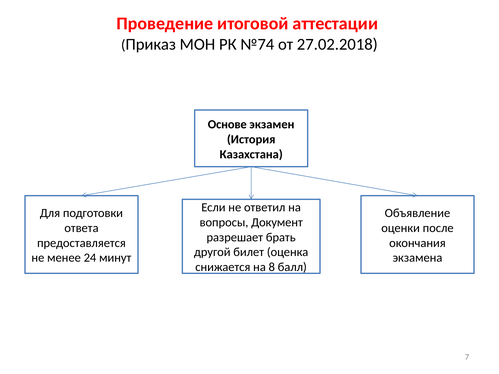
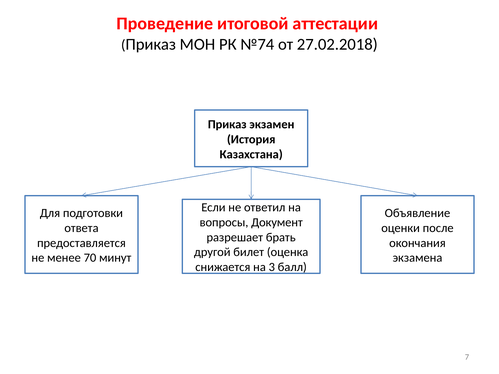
Основе at (227, 124): Основе -> Приказ
24: 24 -> 70
8: 8 -> 3
